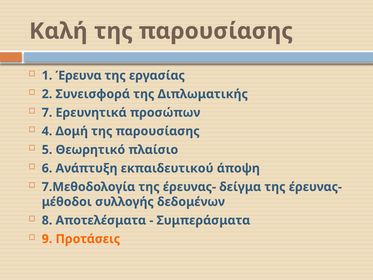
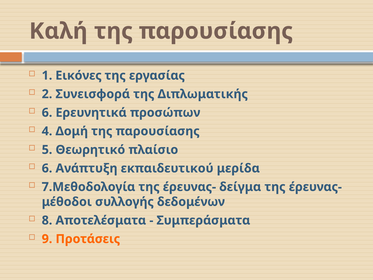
Έρευνα: Έρευνα -> Εικόνες
7 at (47, 113): 7 -> 6
άποψη: άποψη -> μερίδα
